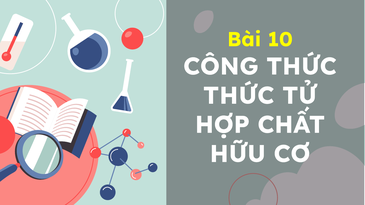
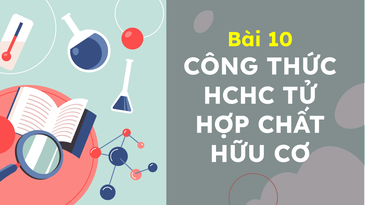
THỨC at (239, 96): THỨC -> HCHC
